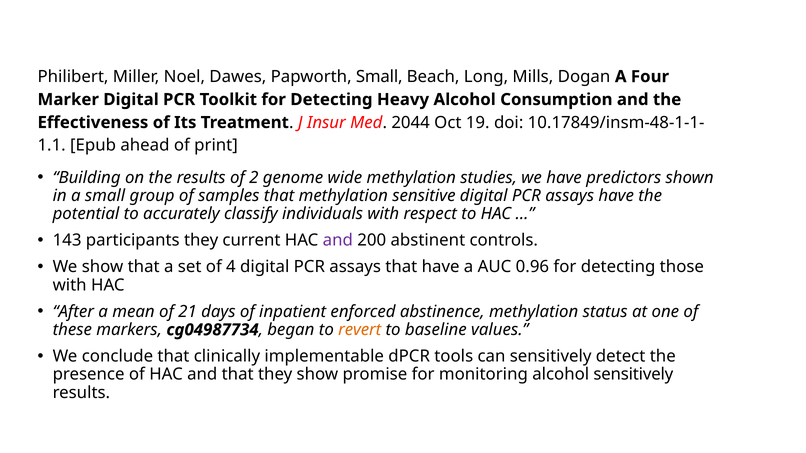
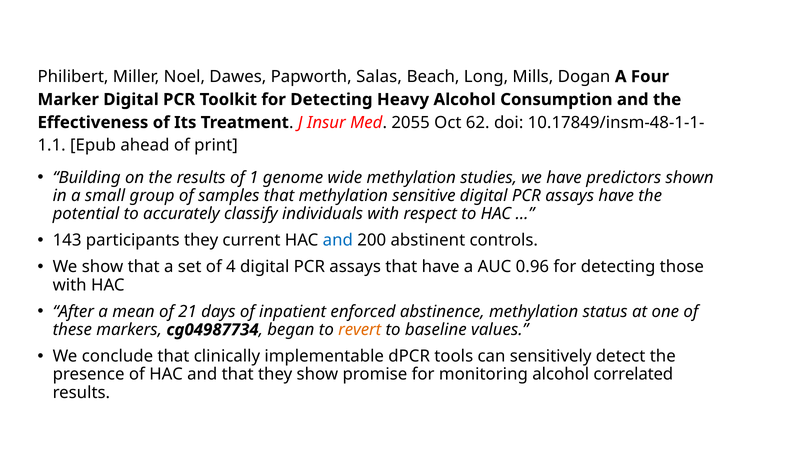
Papworth Small: Small -> Salas
2044: 2044 -> 2055
19: 19 -> 62
2: 2 -> 1
and at (338, 241) colour: purple -> blue
alcohol sensitively: sensitively -> correlated
